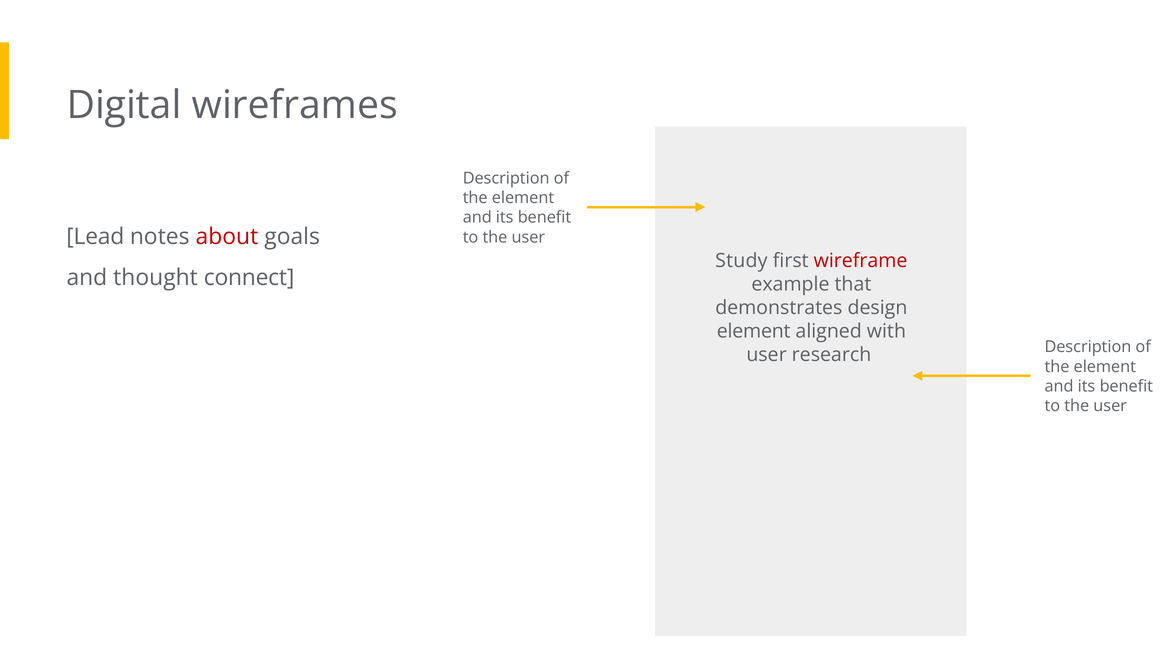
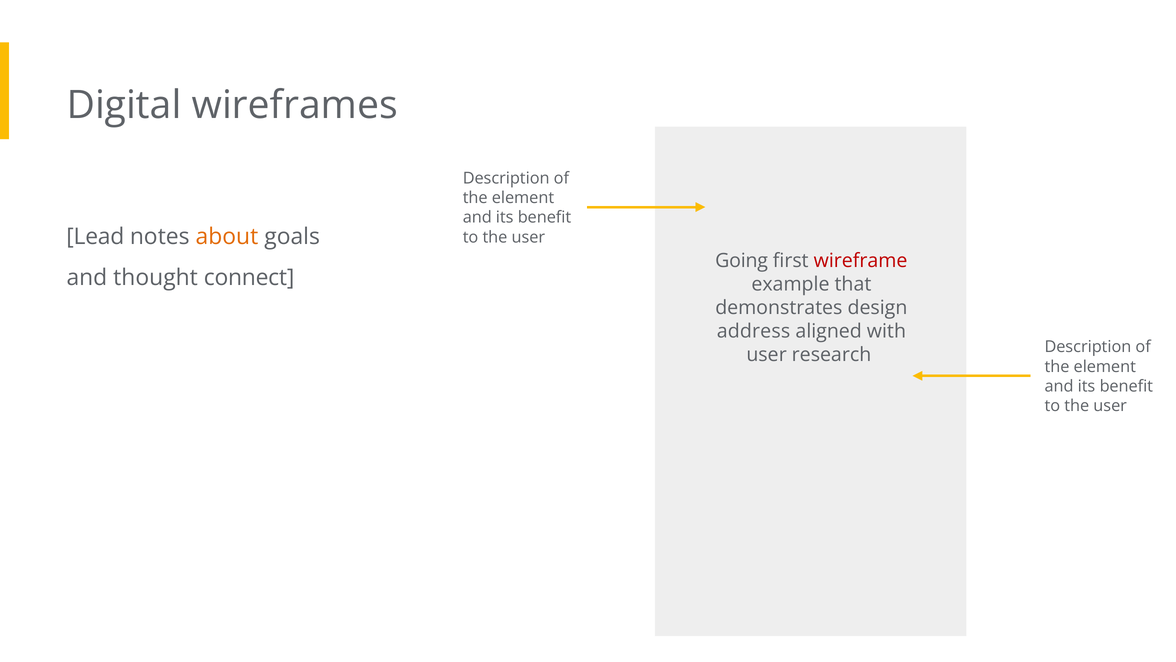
about colour: red -> orange
Study: Study -> Going
element at (754, 331): element -> address
